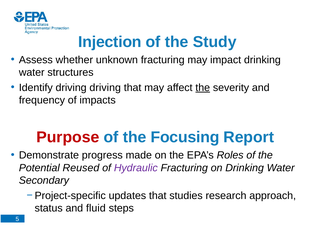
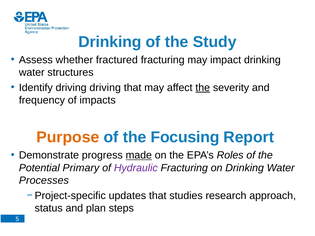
Injection at (110, 42): Injection -> Drinking
unknown: unknown -> fractured
Purpose colour: red -> orange
made underline: none -> present
Reused: Reused -> Primary
Secondary: Secondary -> Processes
fluid: fluid -> plan
